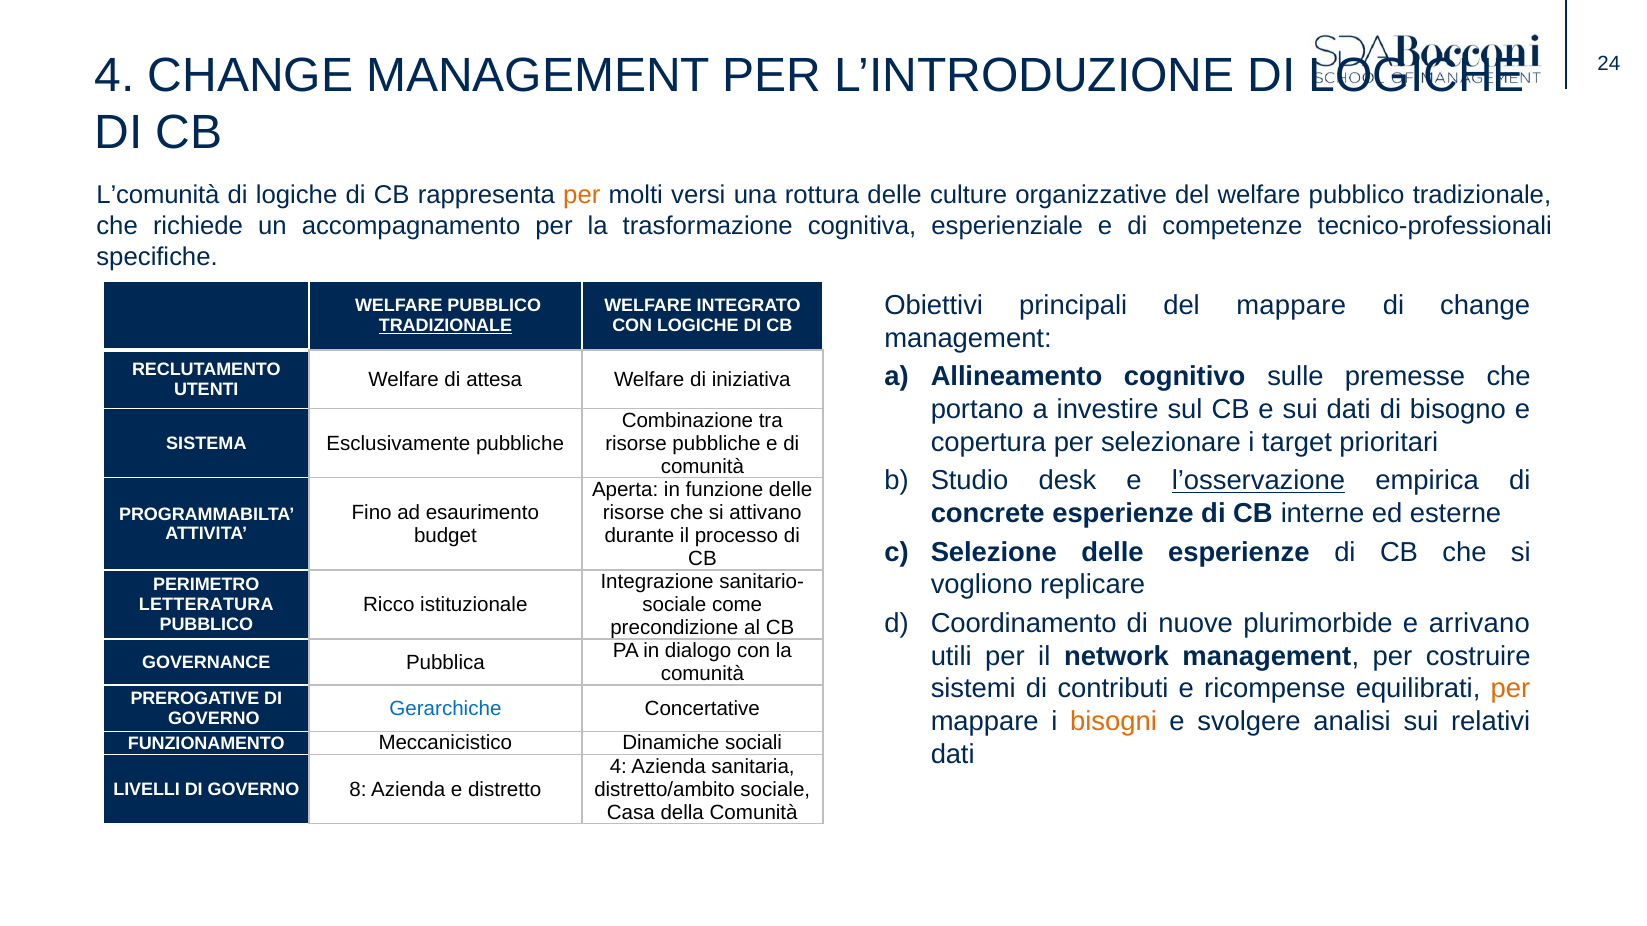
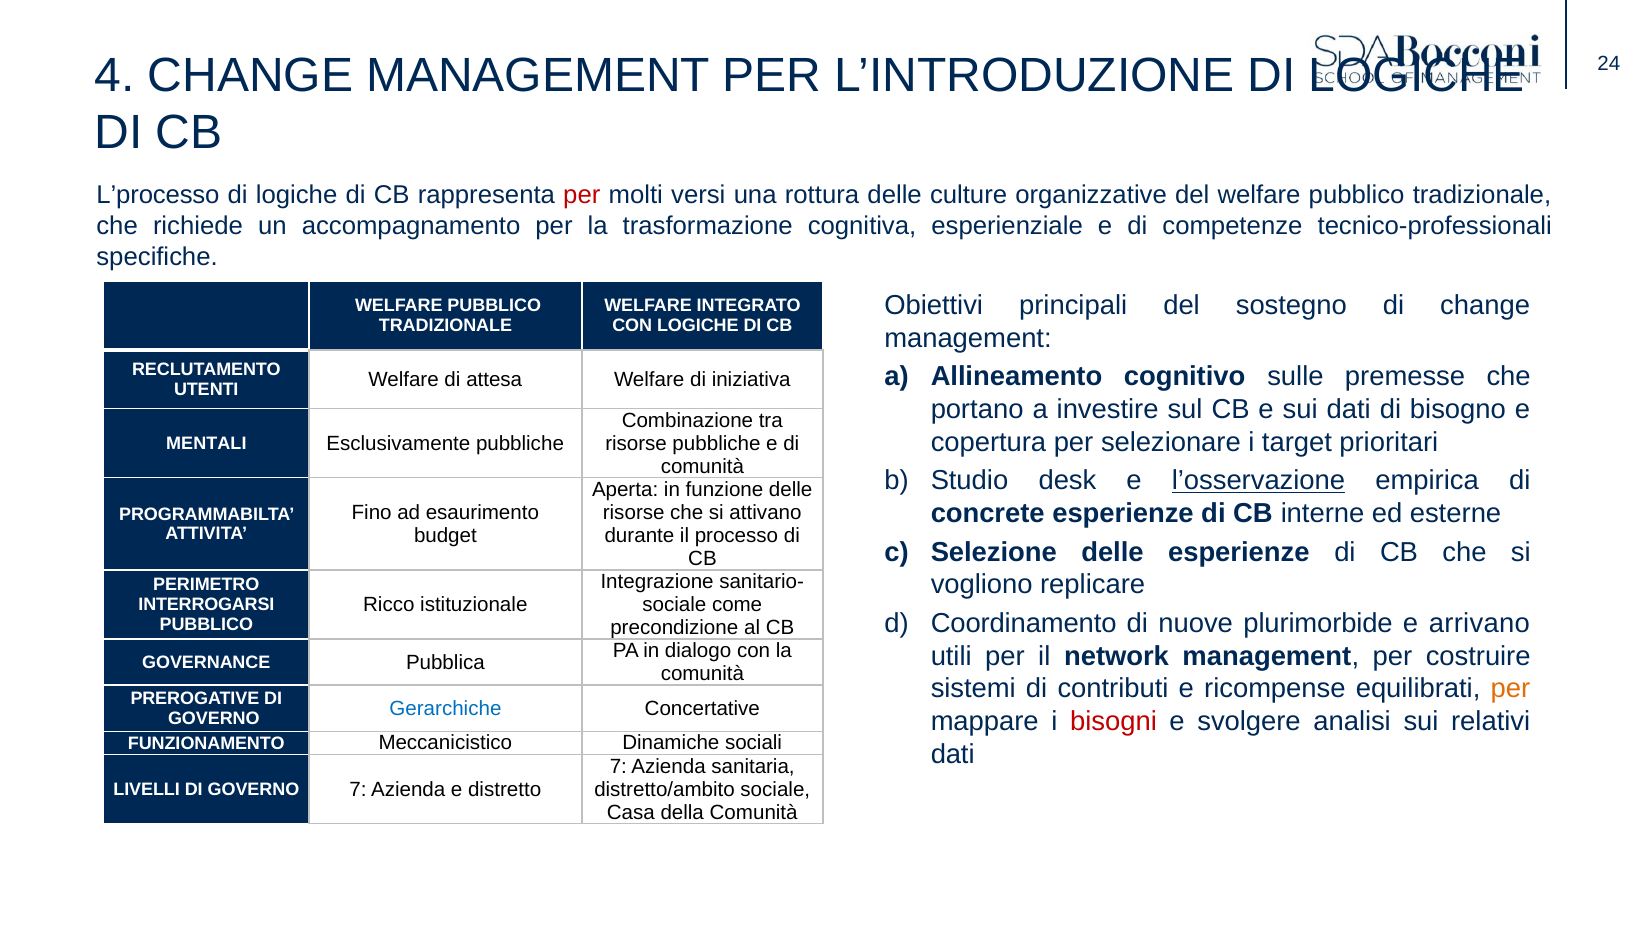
L’comunità: L’comunità -> L’processo
per at (582, 196) colour: orange -> red
del mappare: mappare -> sostegno
TRADIZIONALE at (445, 326) underline: present -> none
SISTEMA: SISTEMA -> MENTALI
LETTERATURA: LETTERATURA -> INTERROGARSI
bisogni colour: orange -> red
4 at (618, 767): 4 -> 7
GOVERNO 8: 8 -> 7
